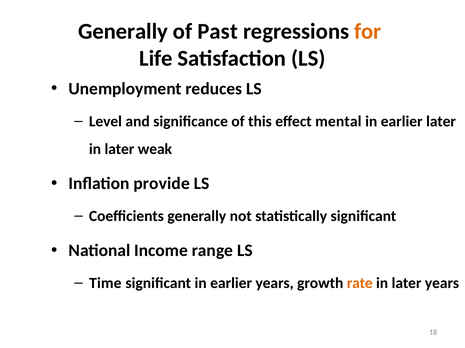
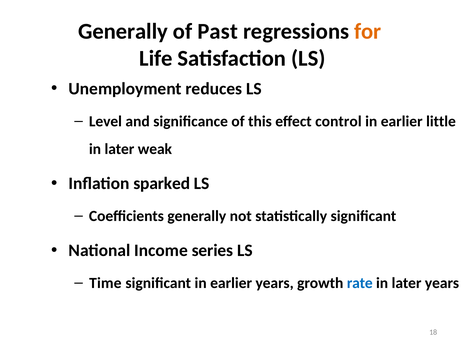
mental: mental -> control
earlier later: later -> little
provide: provide -> sparked
range: range -> series
rate colour: orange -> blue
